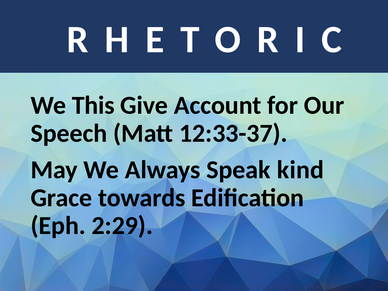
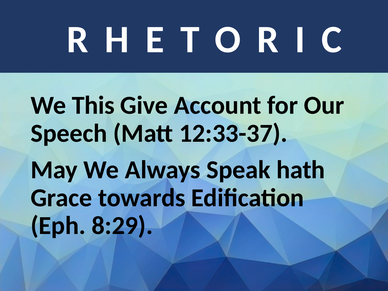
kind: kind -> hath
2:29: 2:29 -> 8:29
